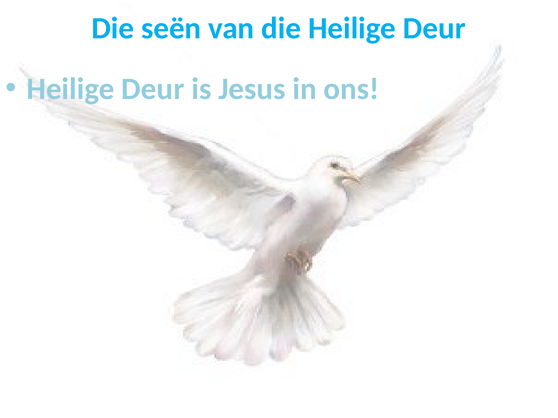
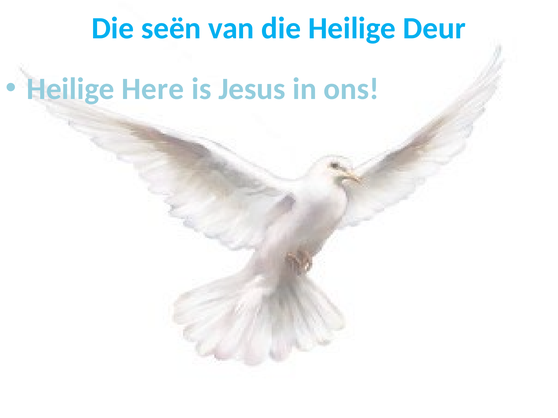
Deur at (153, 89): Deur -> Here
